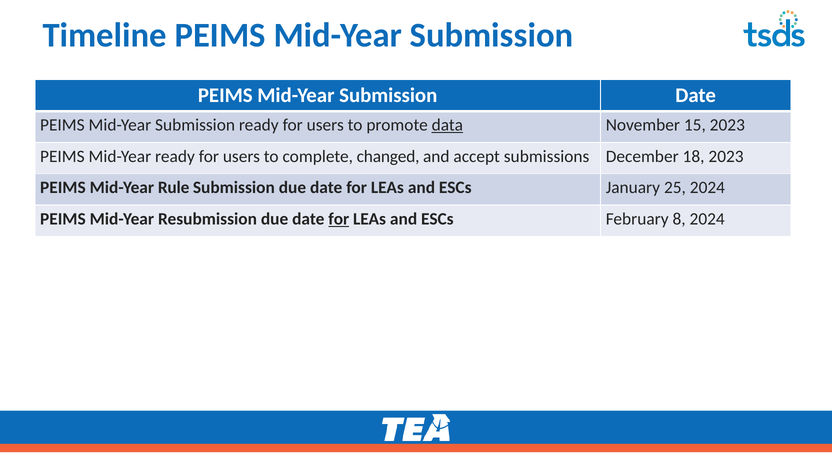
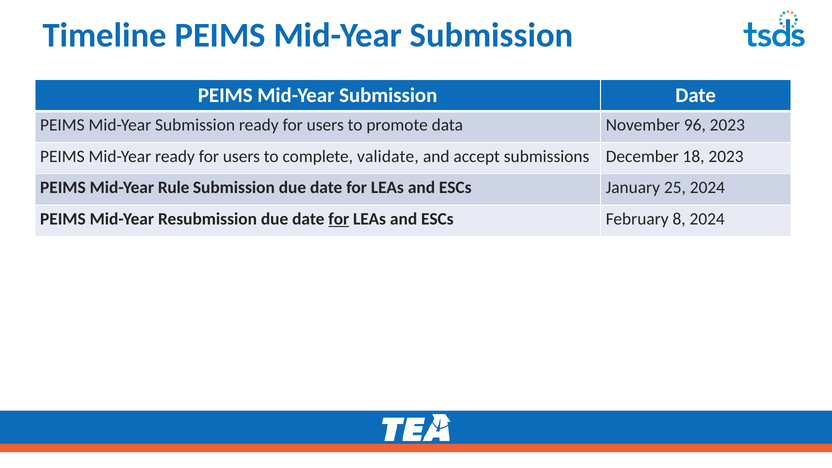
data underline: present -> none
15: 15 -> 96
changed: changed -> validate
